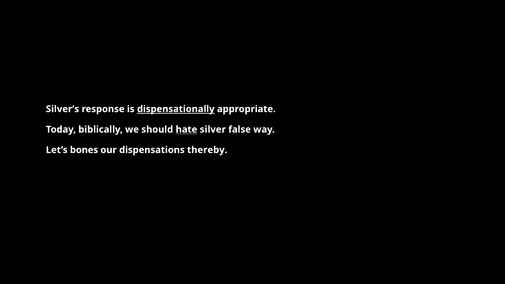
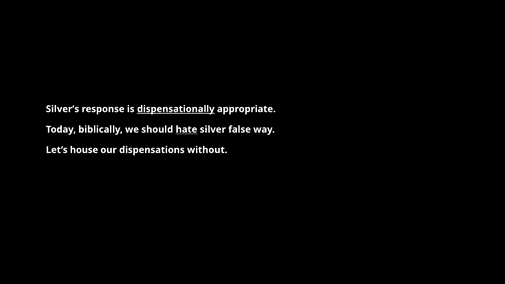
bones: bones -> house
thereby: thereby -> without
